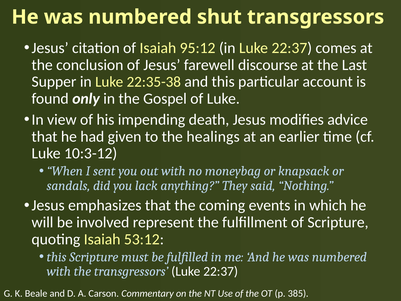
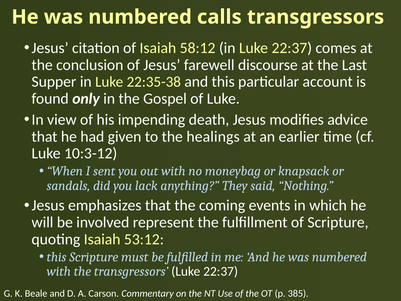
shut: shut -> calls
95:12: 95:12 -> 58:12
